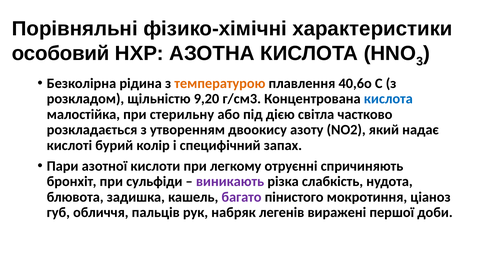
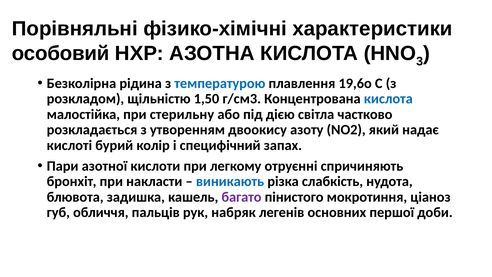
температурою colour: orange -> blue
40,6о: 40,6о -> 19,6о
9,20: 9,20 -> 1,50
сульфіди: сульфіди -> накласти
виникають colour: purple -> blue
виражені: виражені -> основних
